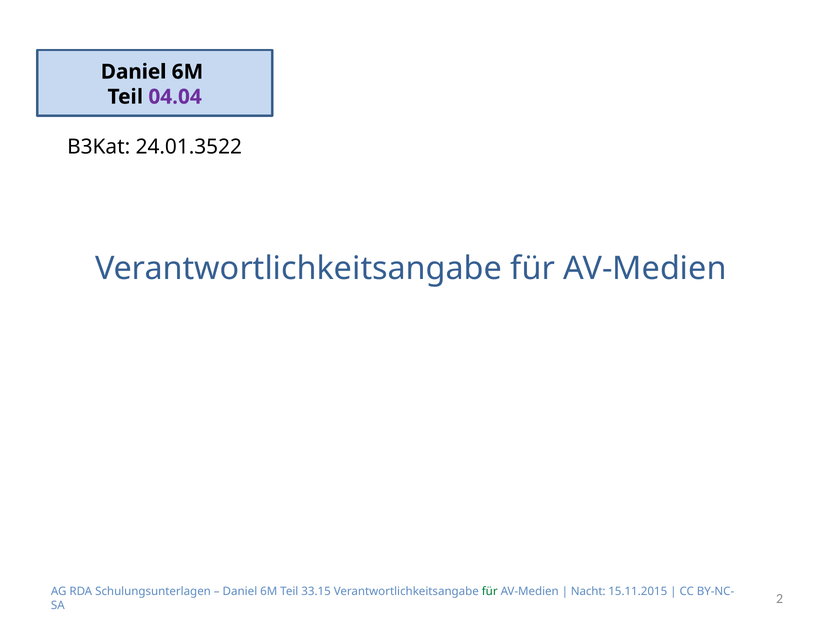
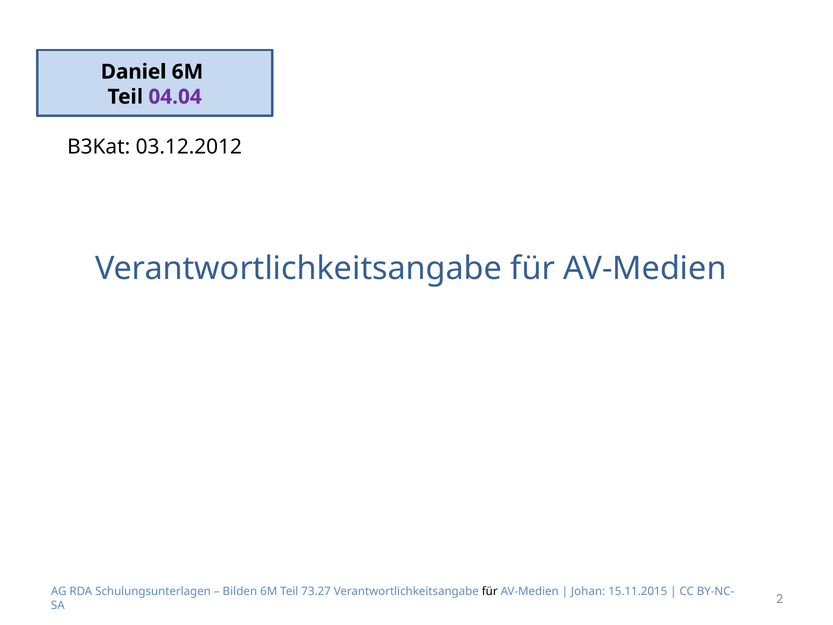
24.01.3522: 24.01.3522 -> 03.12.2012
Daniel at (240, 591): Daniel -> Bilden
33.15: 33.15 -> 73.27
für at (490, 591) colour: green -> black
Nacht: Nacht -> Johan
